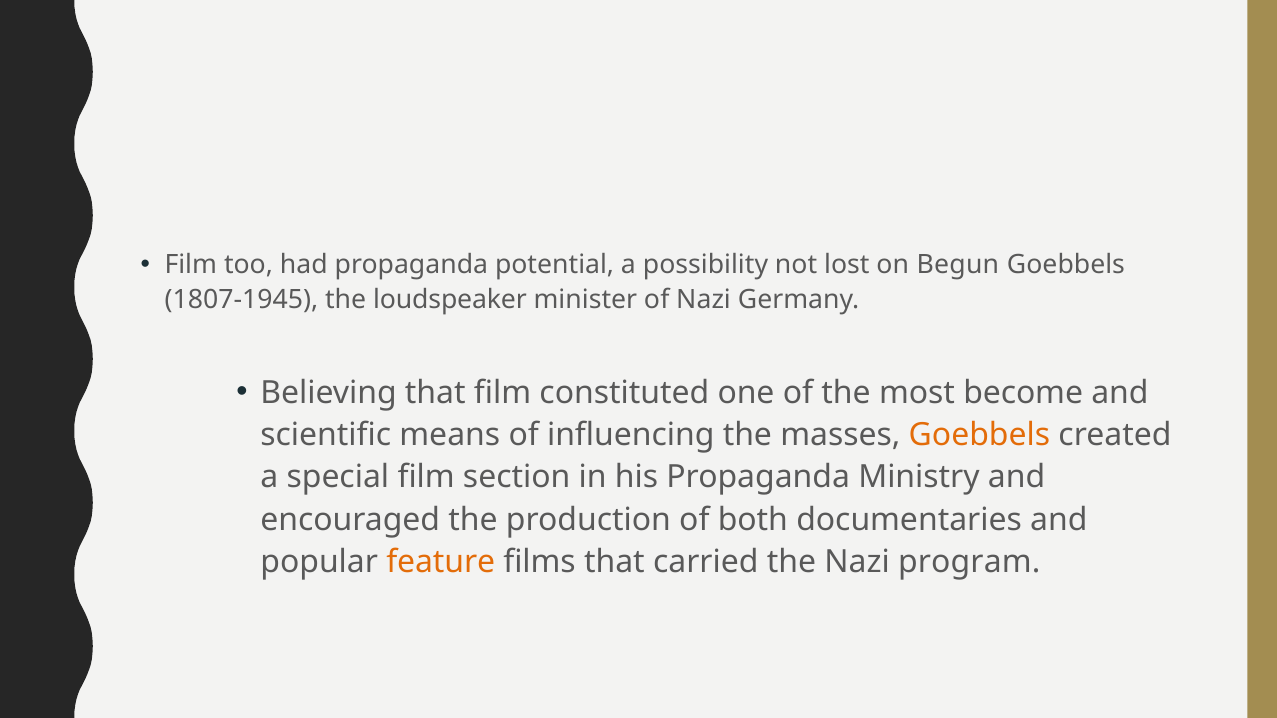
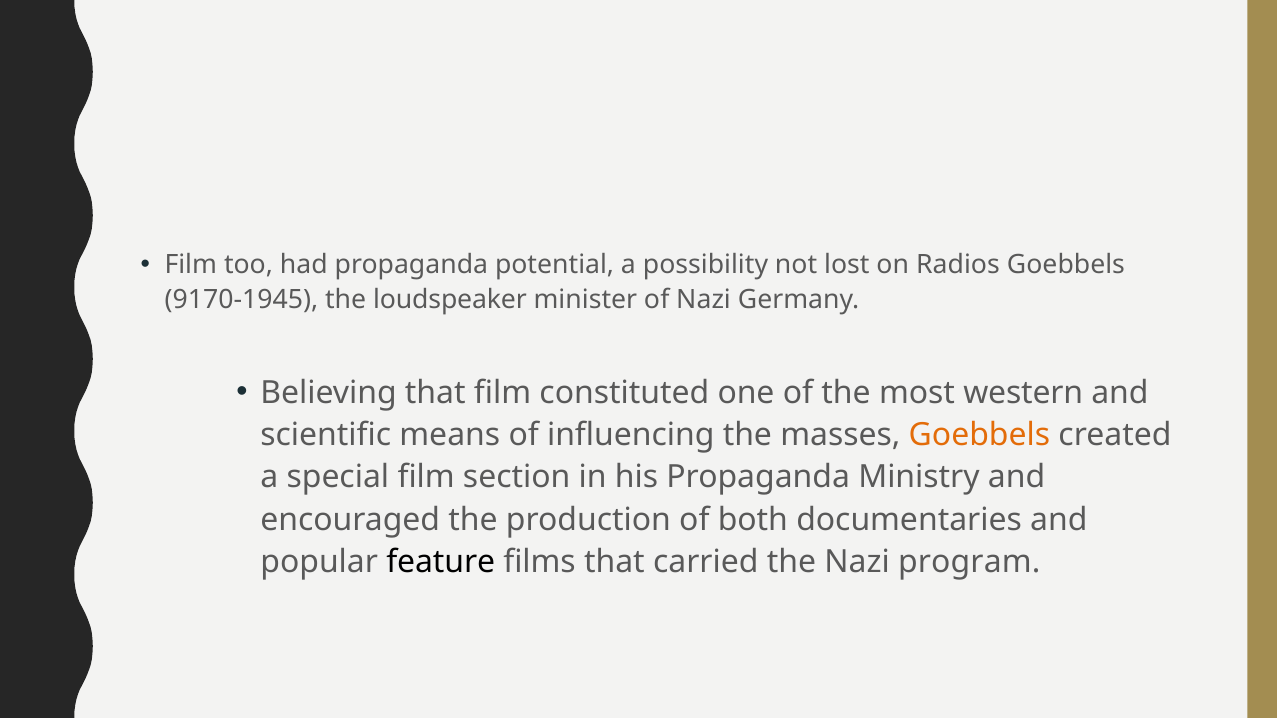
Begun: Begun -> Radios
1807-1945: 1807-1945 -> 9170-1945
become: become -> western
feature colour: orange -> black
